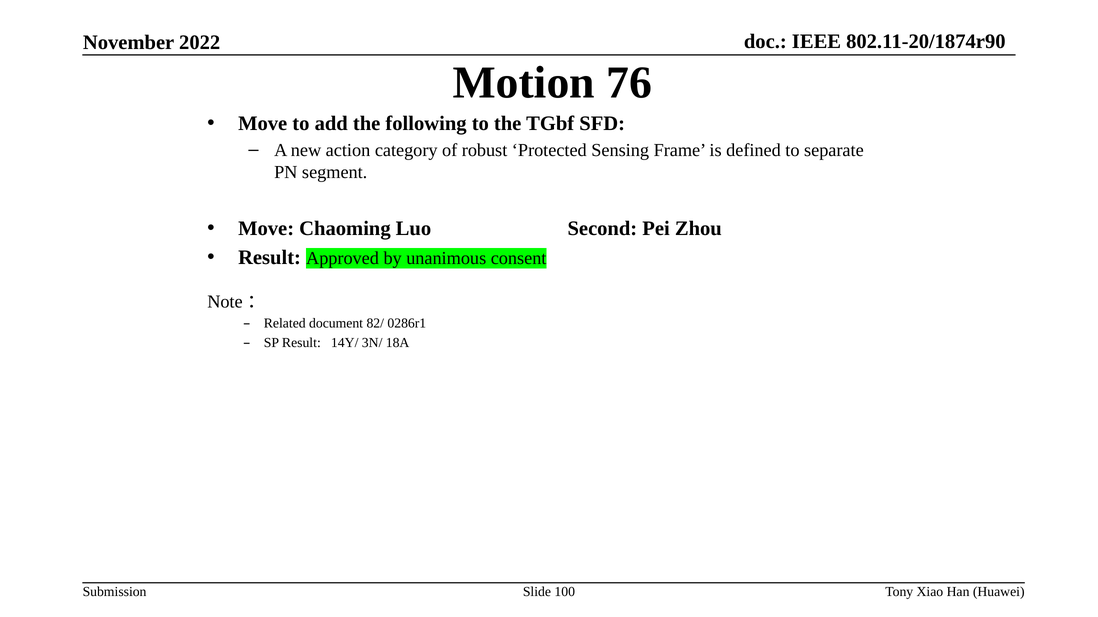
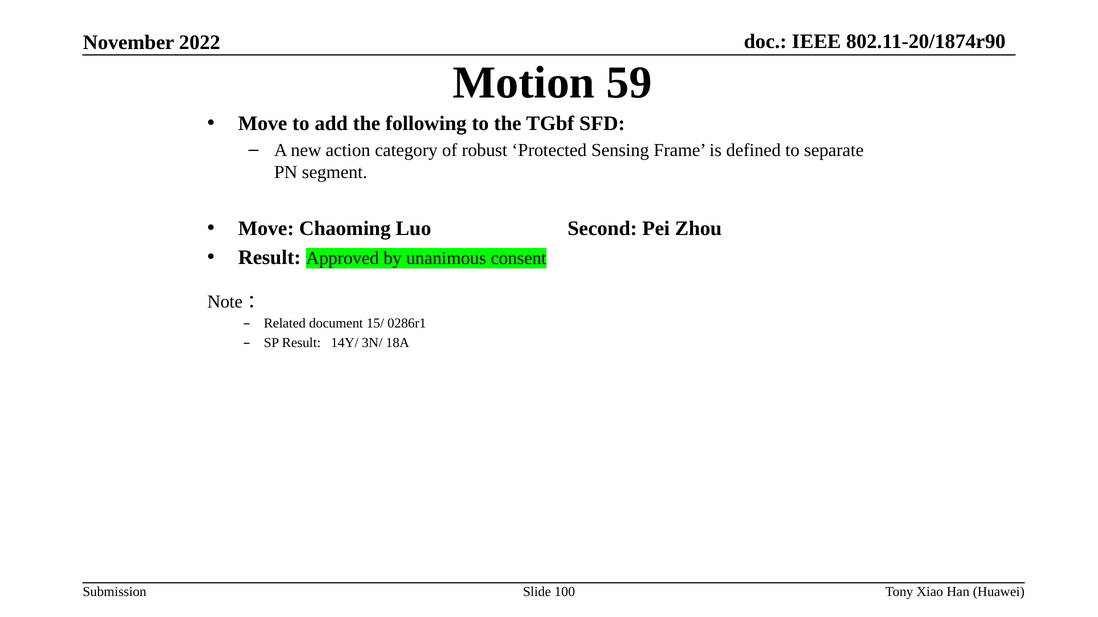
76: 76 -> 59
82/: 82/ -> 15/
